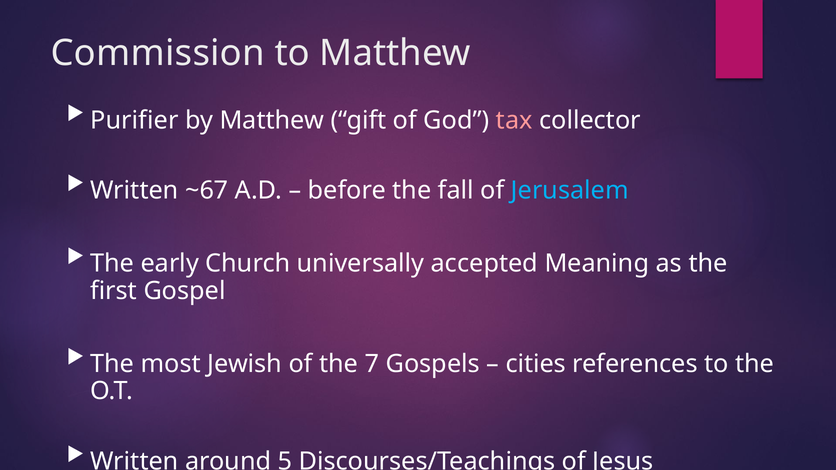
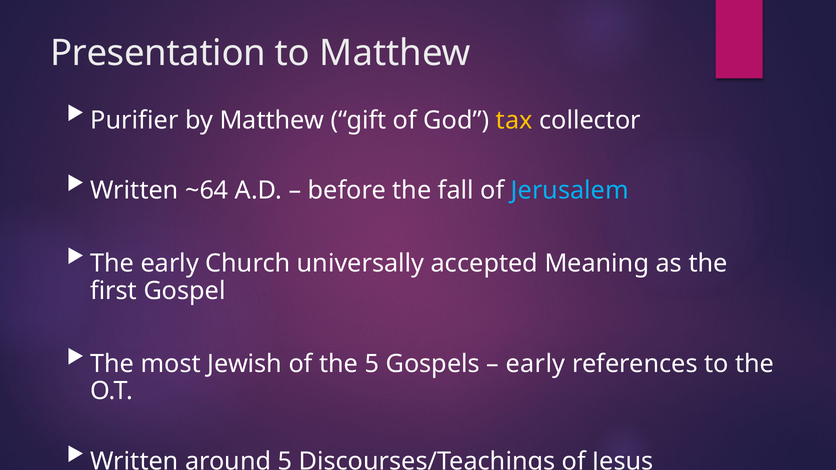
Commission: Commission -> Presentation
tax colour: pink -> yellow
~67: ~67 -> ~64
the 7: 7 -> 5
cities at (536, 364): cities -> early
